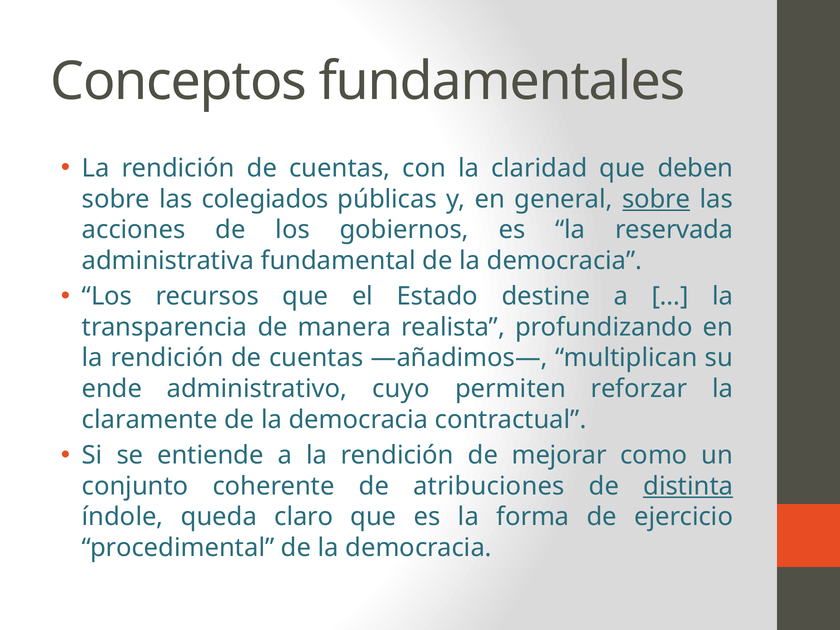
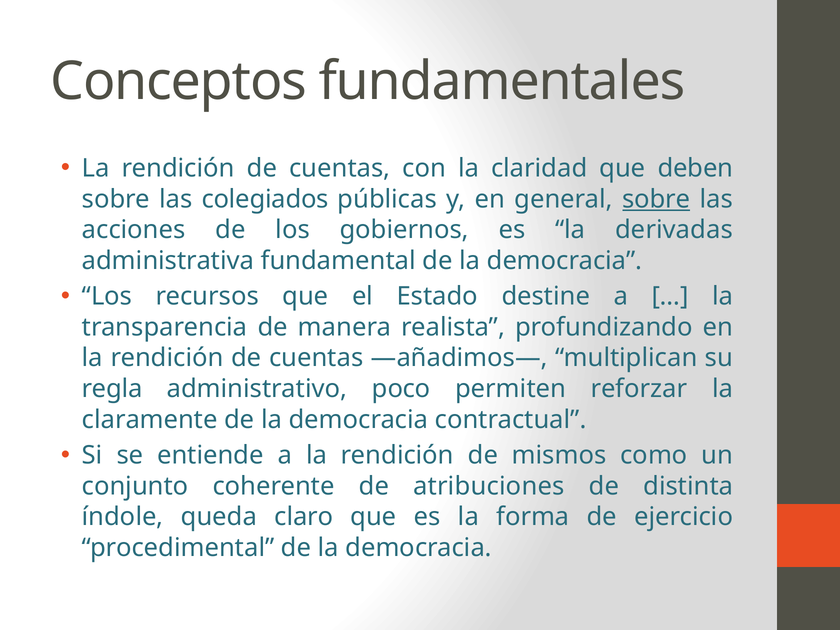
reservada: reservada -> derivadas
ende: ende -> regla
cuyo: cuyo -> poco
mejorar: mejorar -> mismos
distinta underline: present -> none
